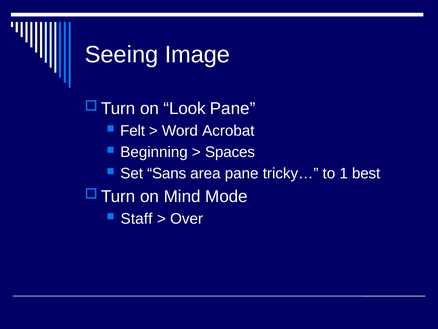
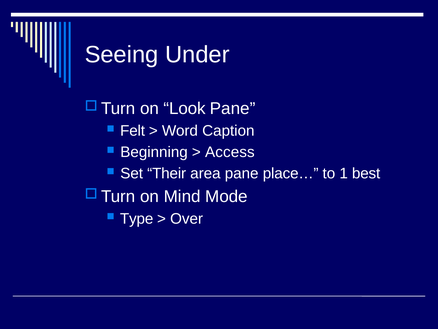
Image: Image -> Under
Acrobat: Acrobat -> Caption
Spaces: Spaces -> Access
Sans: Sans -> Their
tricky…: tricky… -> place…
Staff: Staff -> Type
